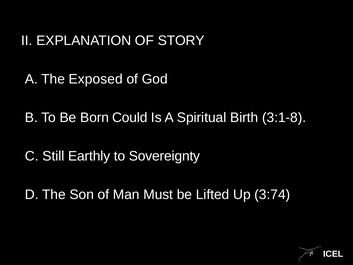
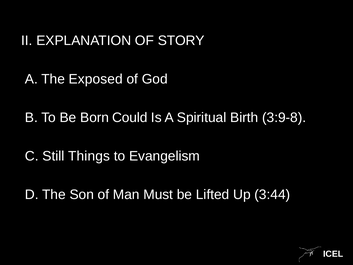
3:1-8: 3:1-8 -> 3:9-8
Earthly: Earthly -> Things
Sovereignty: Sovereignty -> Evangelism
3:74: 3:74 -> 3:44
